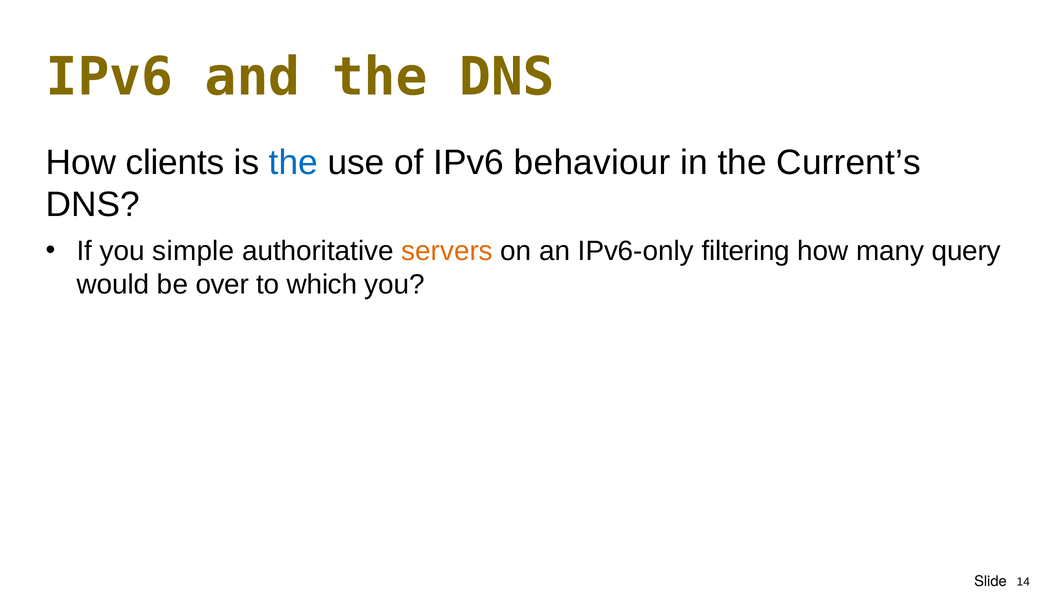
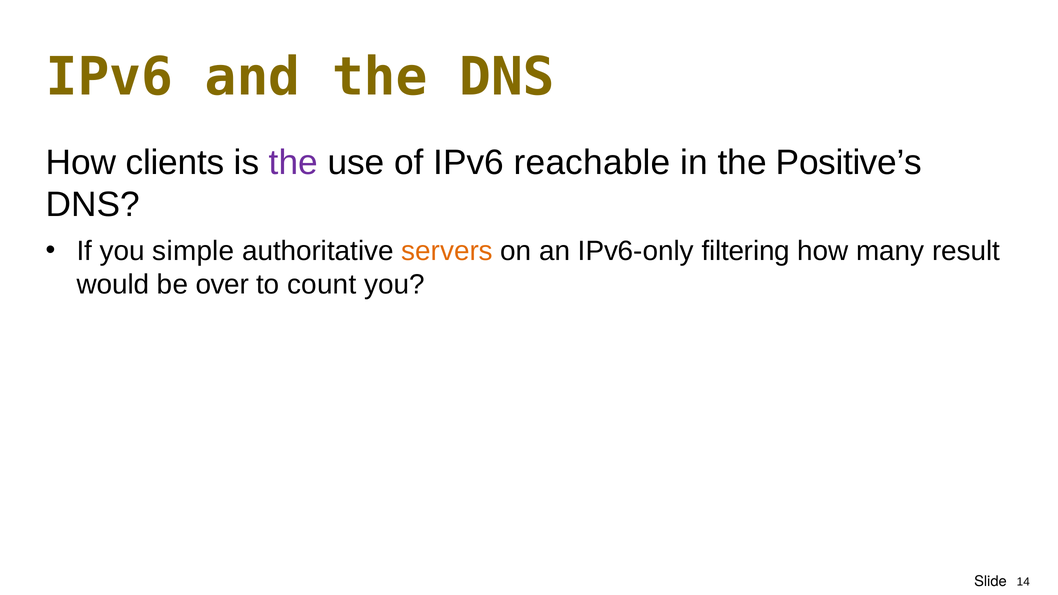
the at (293, 163) colour: blue -> purple
behaviour: behaviour -> reachable
Current’s: Current’s -> Positive’s
query: query -> result
which: which -> count
